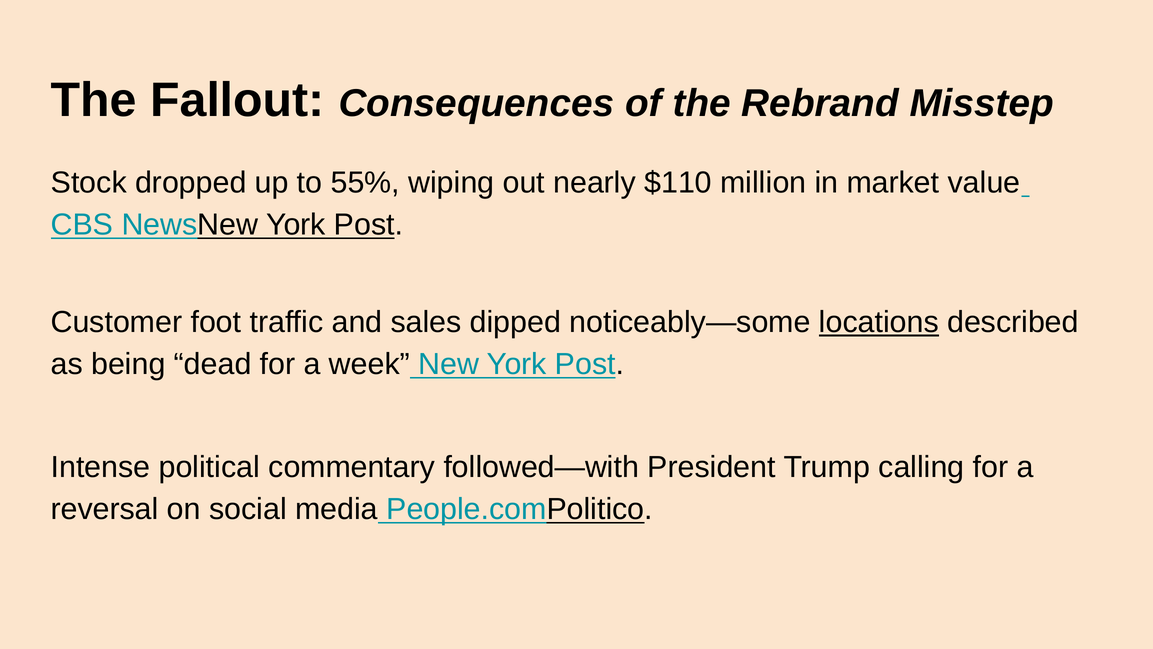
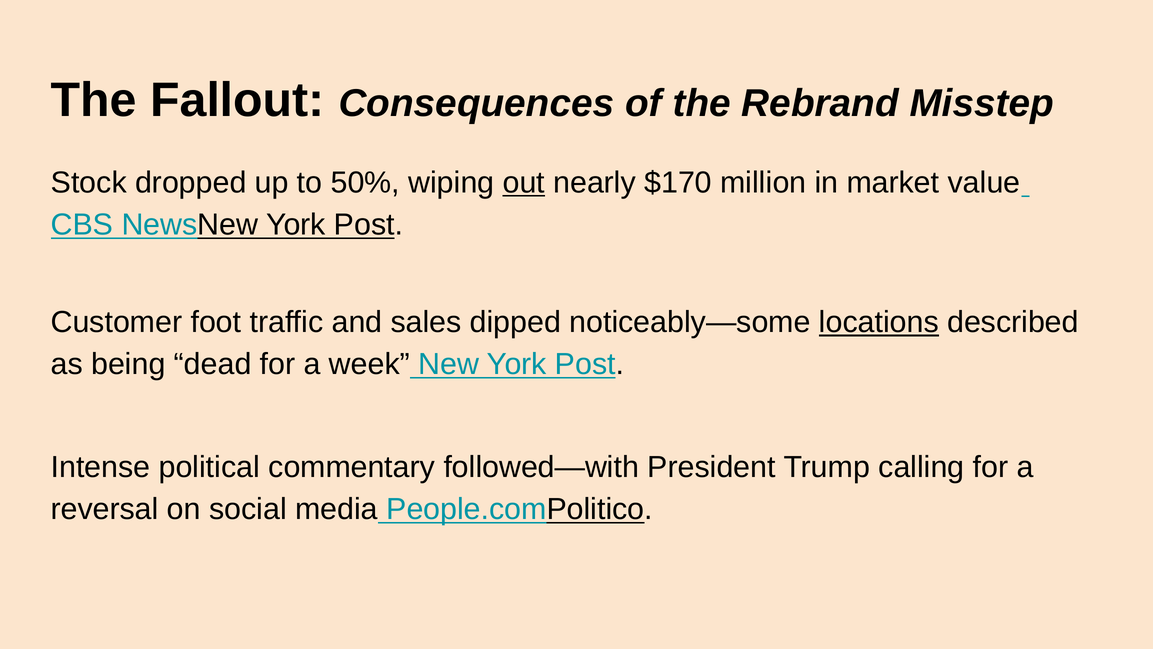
55%: 55% -> 50%
out underline: none -> present
$110: $110 -> $170
